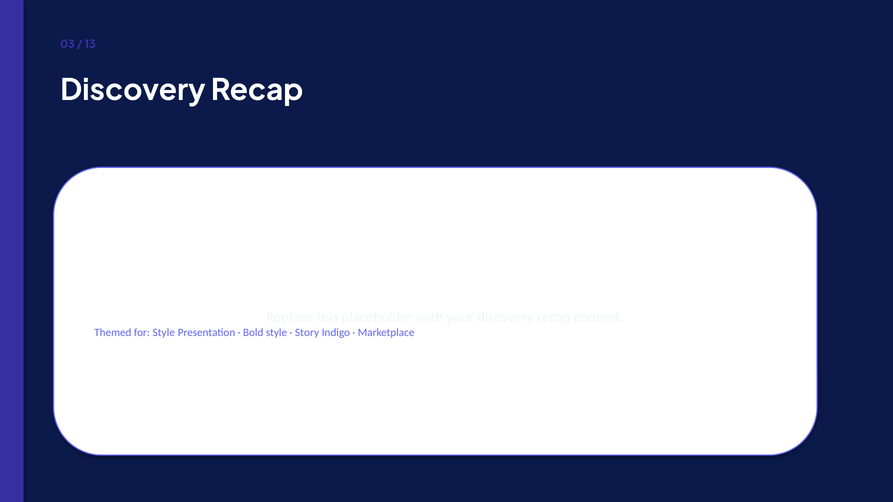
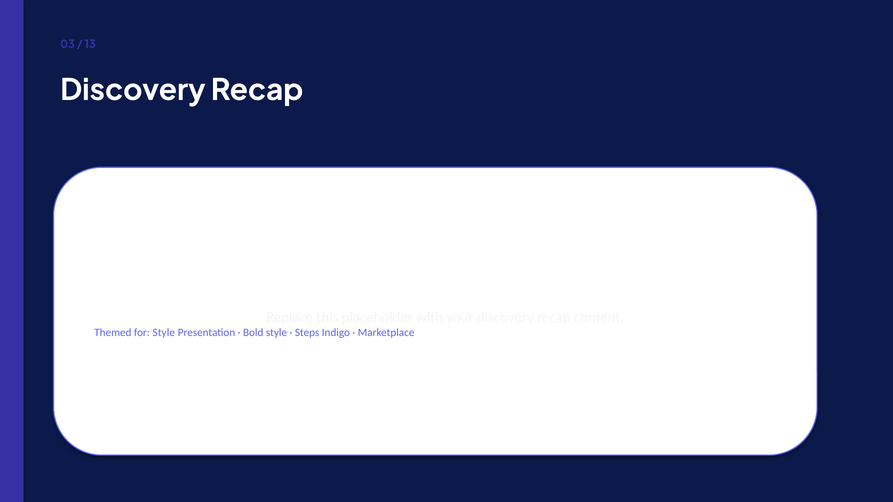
Story: Story -> Steps
